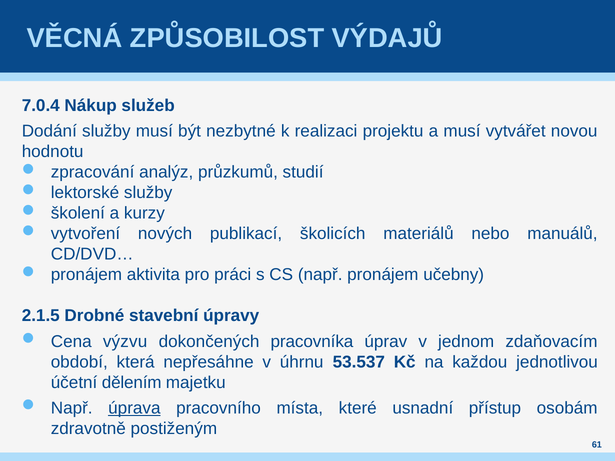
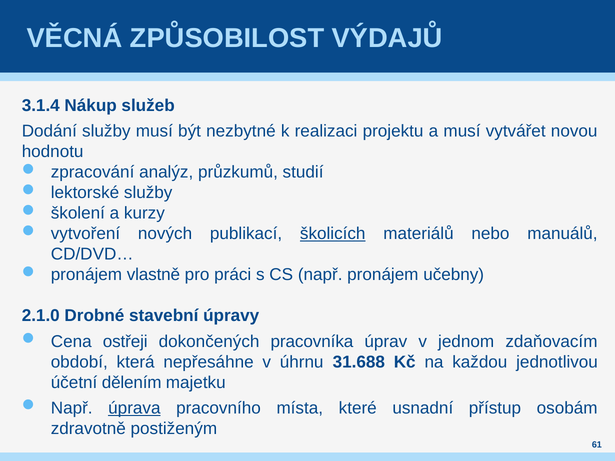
7.0.4: 7.0.4 -> 3.1.4
školicích underline: none -> present
aktivita: aktivita -> vlastně
2.1.5: 2.1.5 -> 2.1.0
výzvu: výzvu -> ostřeji
53.537: 53.537 -> 31.688
